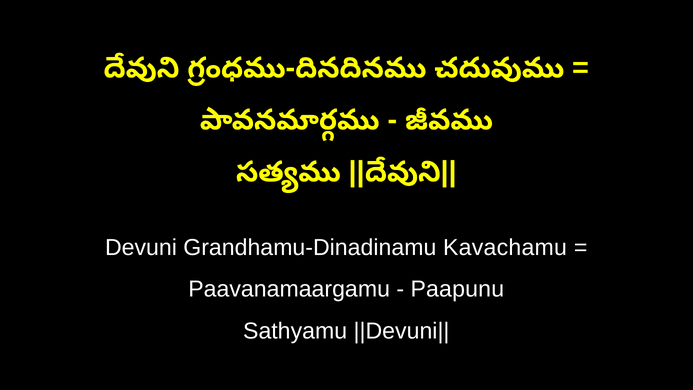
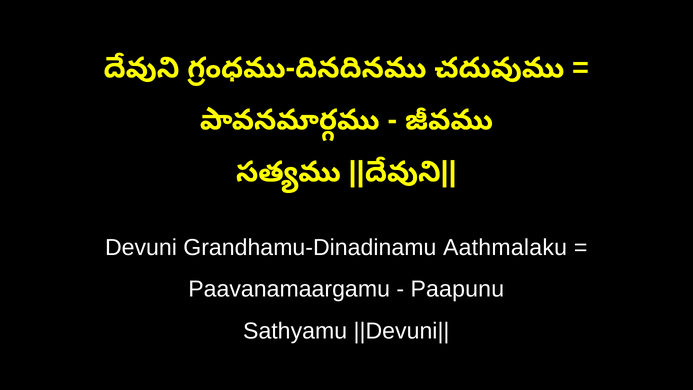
Kavachamu: Kavachamu -> Aathmalaku
